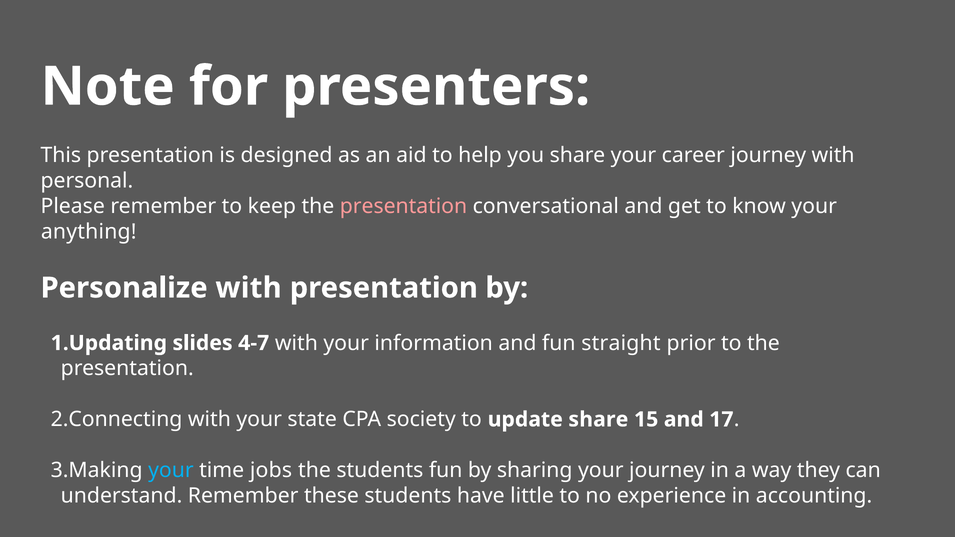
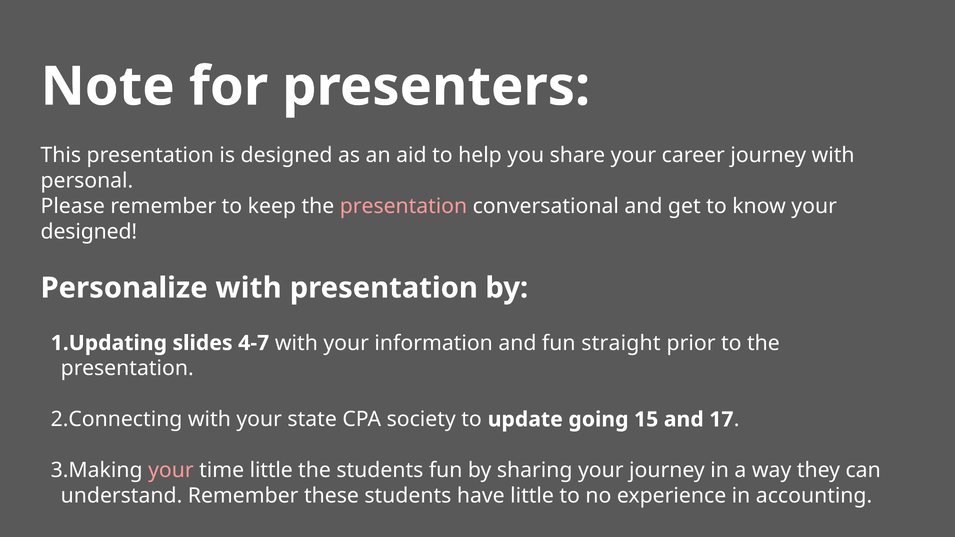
anything at (89, 232): anything -> designed
update share: share -> going
your at (171, 471) colour: light blue -> pink
time jobs: jobs -> little
